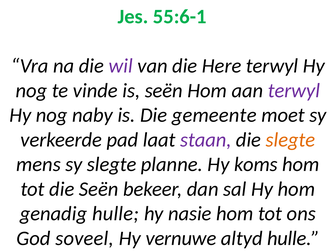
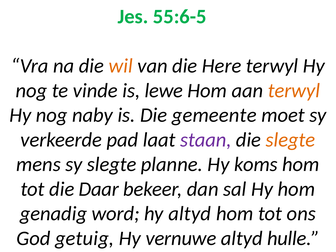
55:6-1: 55:6-1 -> 55:6-5
wil colour: purple -> orange
is seën: seën -> lewe
terwyl at (294, 90) colour: purple -> orange
die Seën: Seën -> Daar
genadig hulle: hulle -> word
hy nasie: nasie -> altyd
soveel: soveel -> getuig
